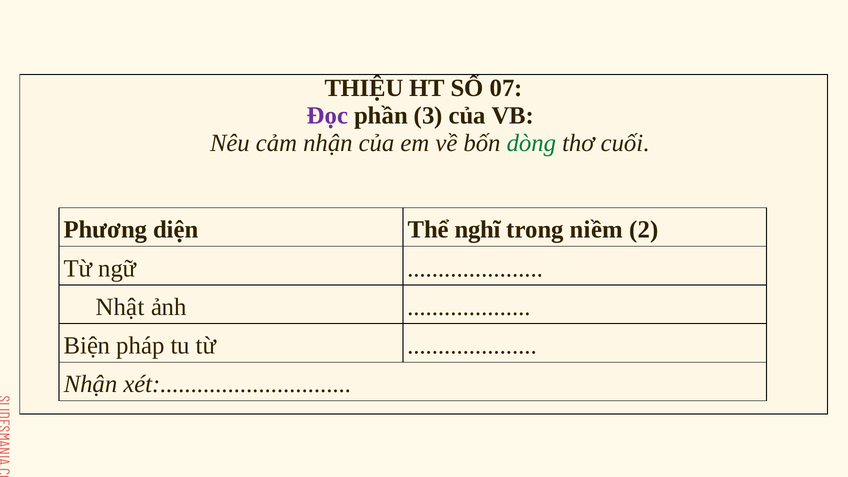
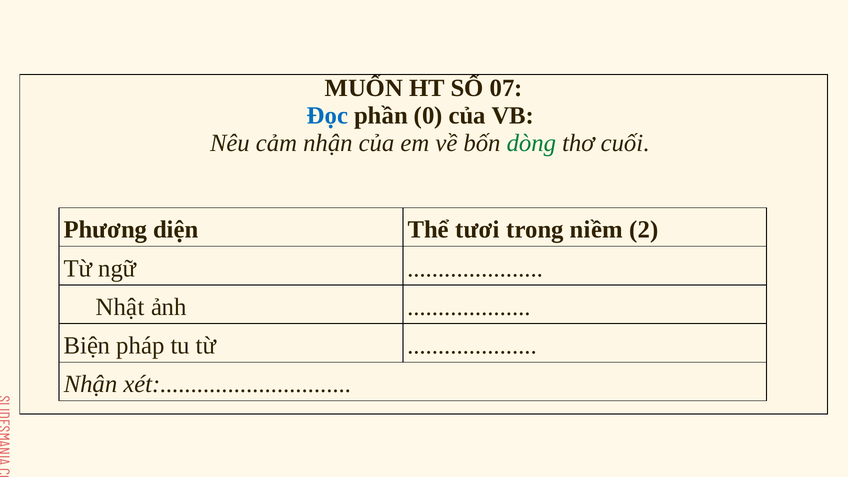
THIỆU: THIỆU -> MUỐN
Đọc colour: purple -> blue
3: 3 -> 0
nghĩ: nghĩ -> tươi
